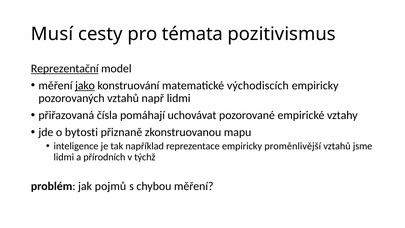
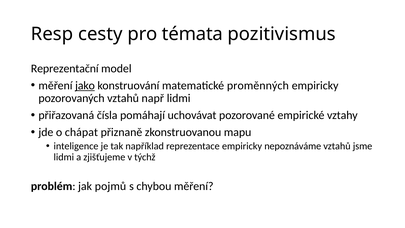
Musí: Musí -> Resp
Reprezentační underline: present -> none
východiscích: východiscích -> proměnných
bytosti: bytosti -> chápat
proměnlivější: proměnlivější -> nepoznáváme
přírodních: přírodních -> zjišťujeme
